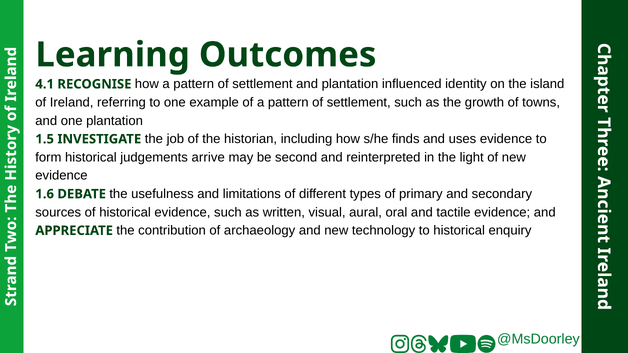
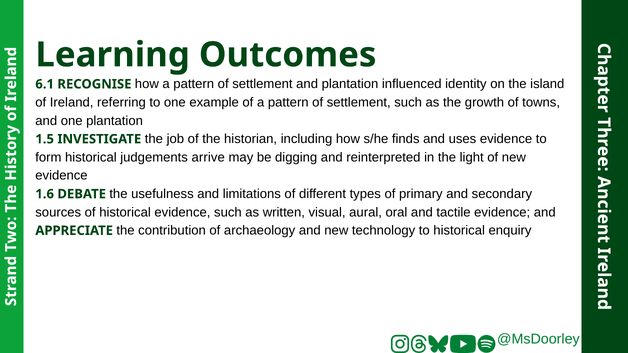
4.1: 4.1 -> 6.1
second: second -> digging
